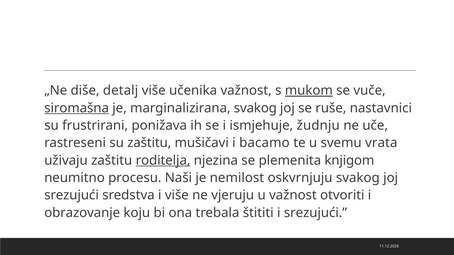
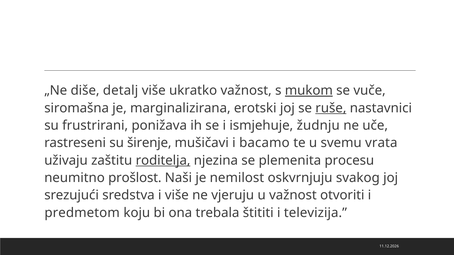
učenika: učenika -> ukratko
siromašna underline: present -> none
marginalizirana svakog: svakog -> erotski
ruše underline: none -> present
su zaštitu: zaštitu -> širenje
knjigom: knjigom -> procesu
procesu: procesu -> prošlost
obrazovanje: obrazovanje -> predmetom
i srezujući: srezujući -> televizija
